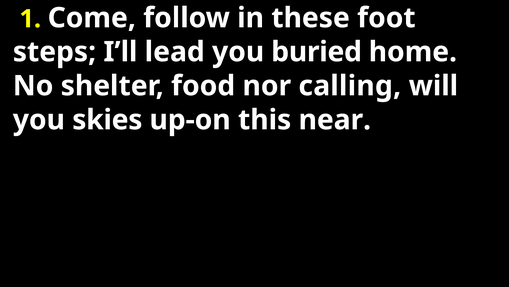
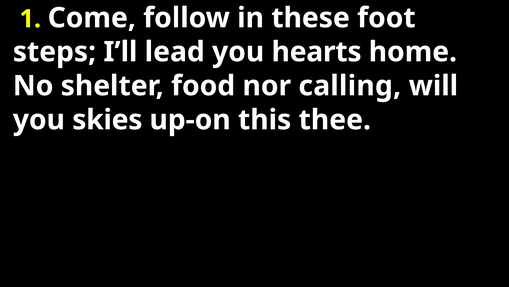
buried: buried -> hearts
near: near -> thee
